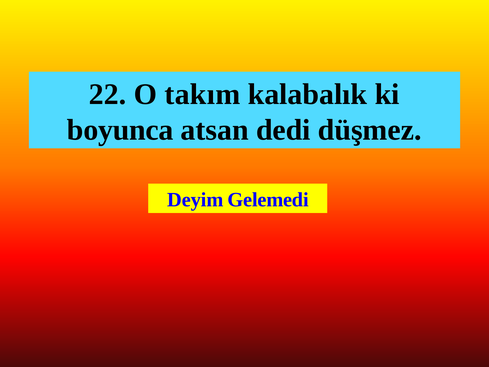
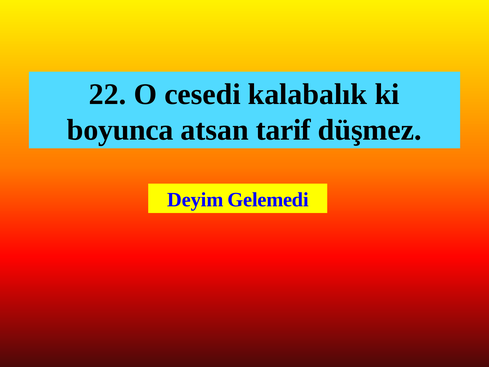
takım: takım -> cesedi
dedi: dedi -> tarif
